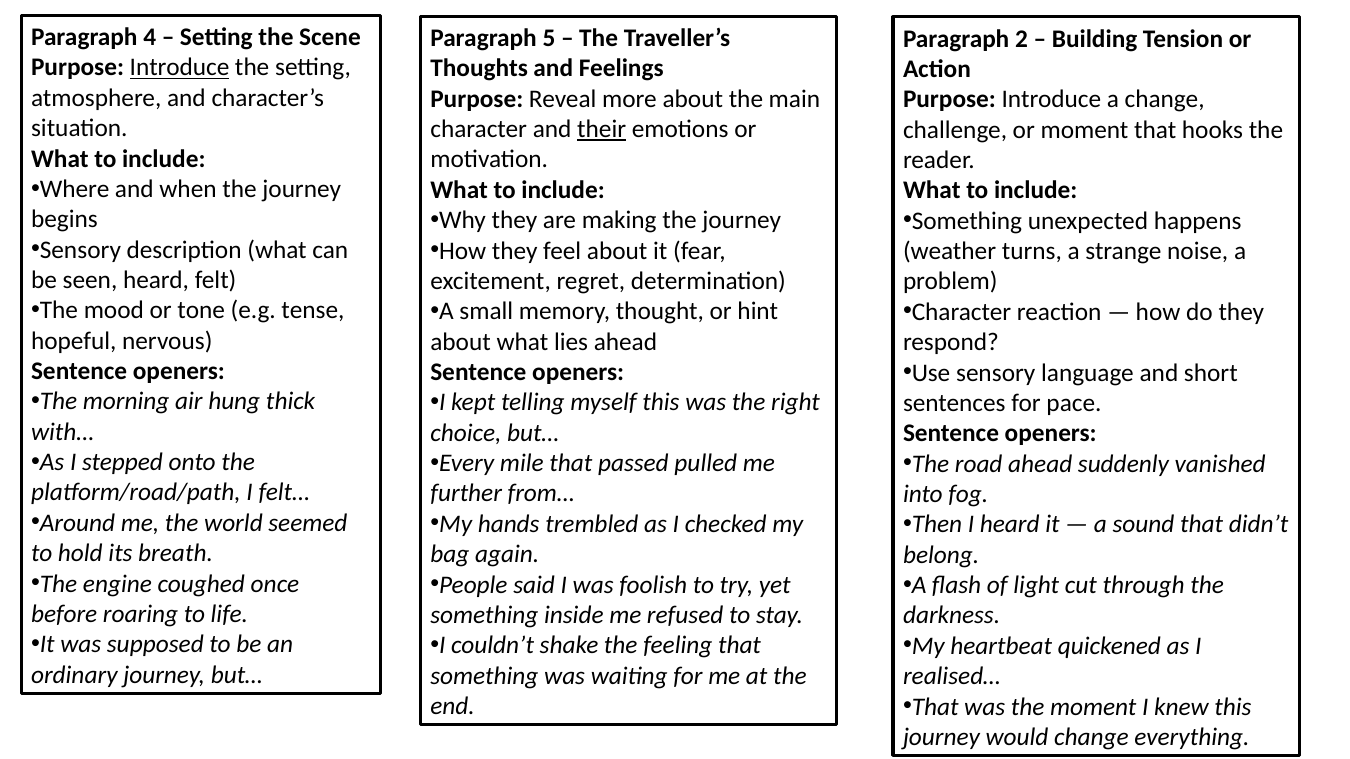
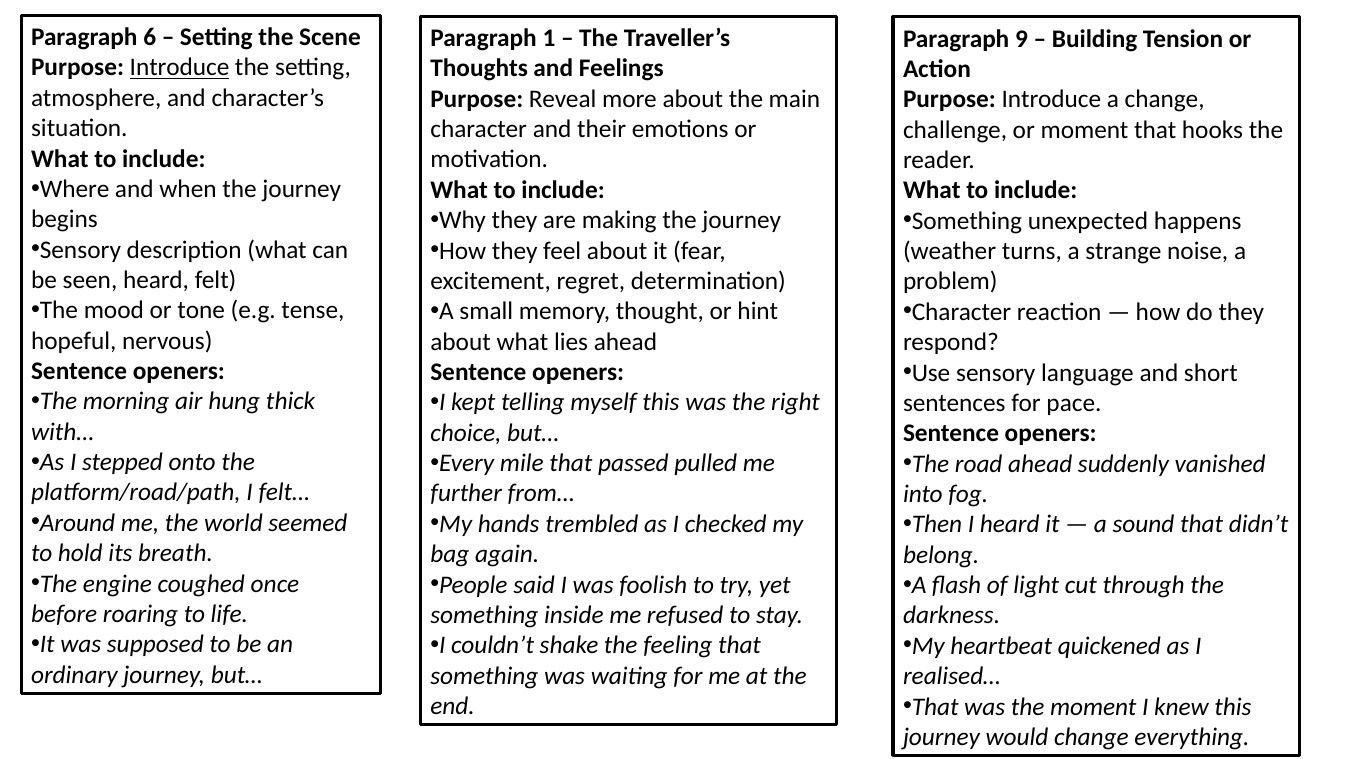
4: 4 -> 6
5: 5 -> 1
2: 2 -> 9
their underline: present -> none
